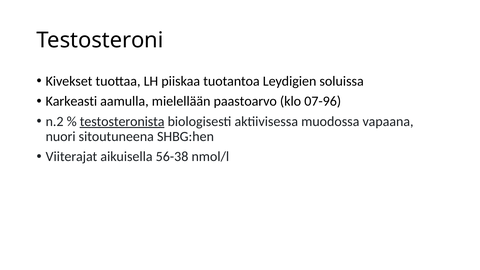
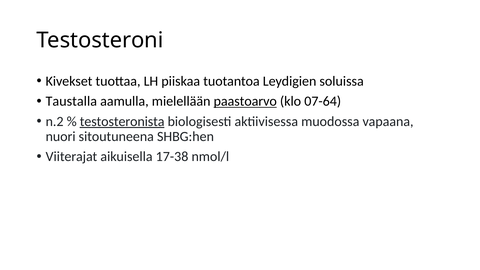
Karkeasti: Karkeasti -> Taustalla
paastoarvo underline: none -> present
07-96: 07-96 -> 07-64
56-38: 56-38 -> 17-38
